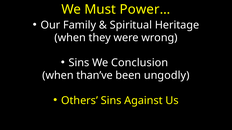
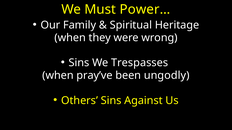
Conclusion: Conclusion -> Trespasses
than’ve: than’ve -> pray’ve
